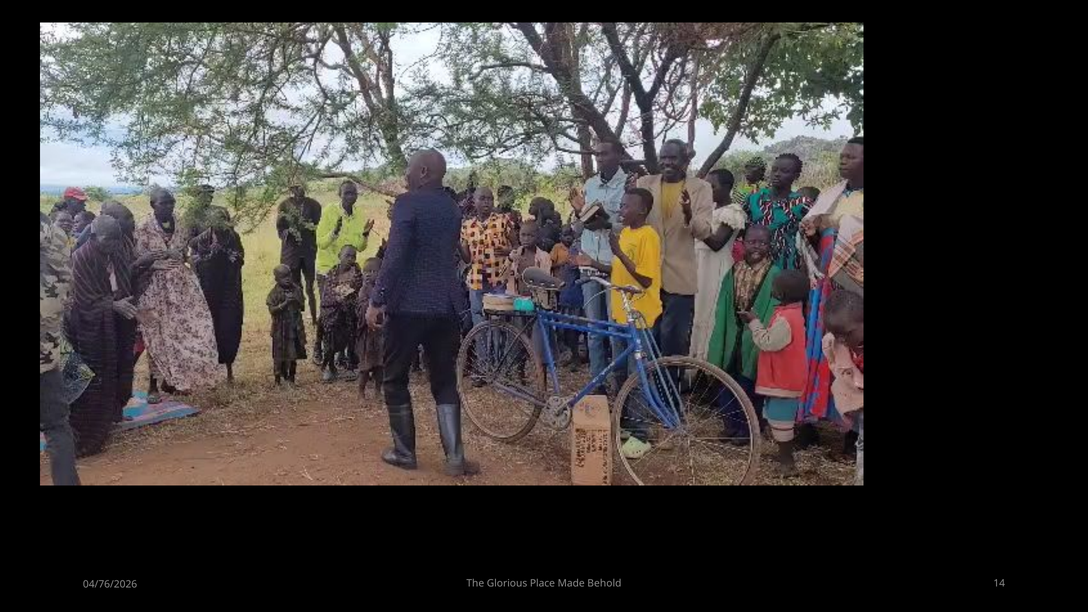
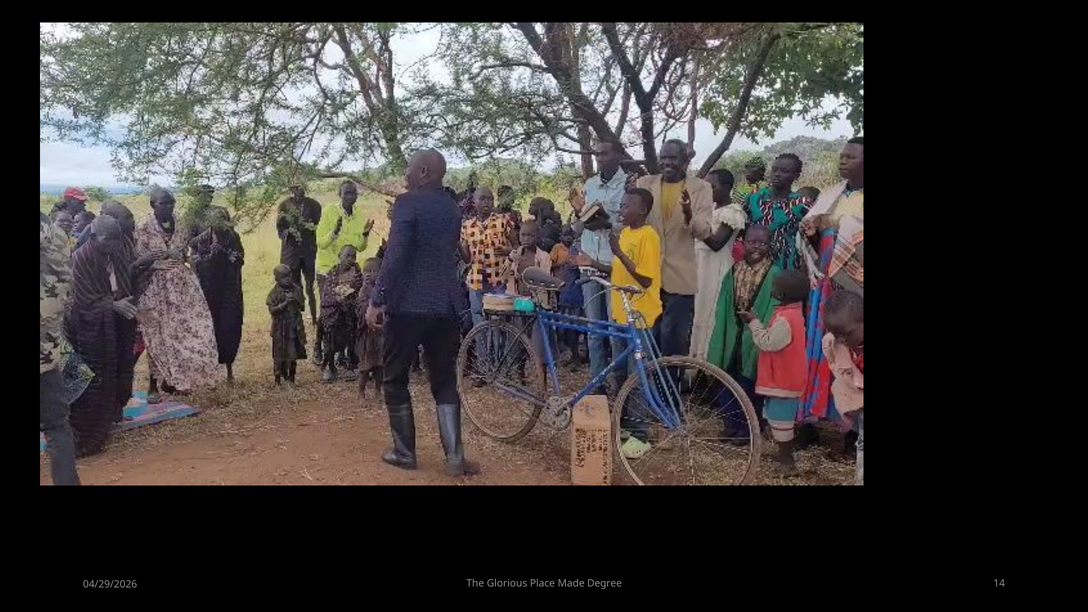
Behold: Behold -> Degree
04/76/2026: 04/76/2026 -> 04/29/2026
